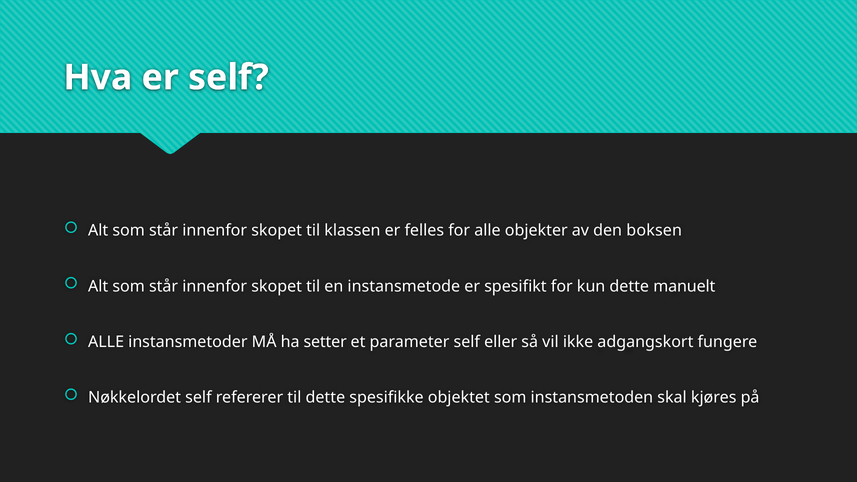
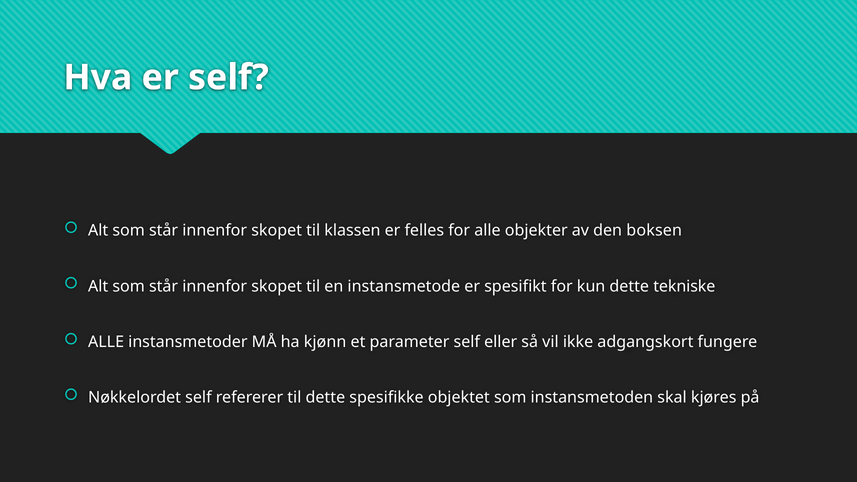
manuelt: manuelt -> tekniske
setter: setter -> kjønn
